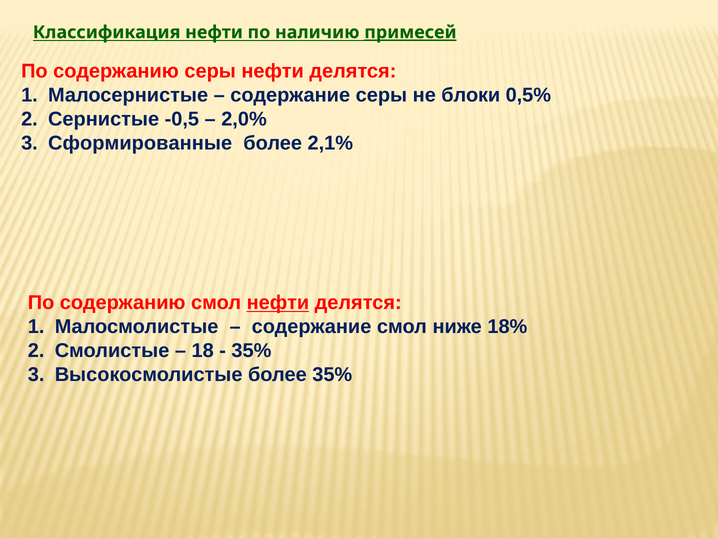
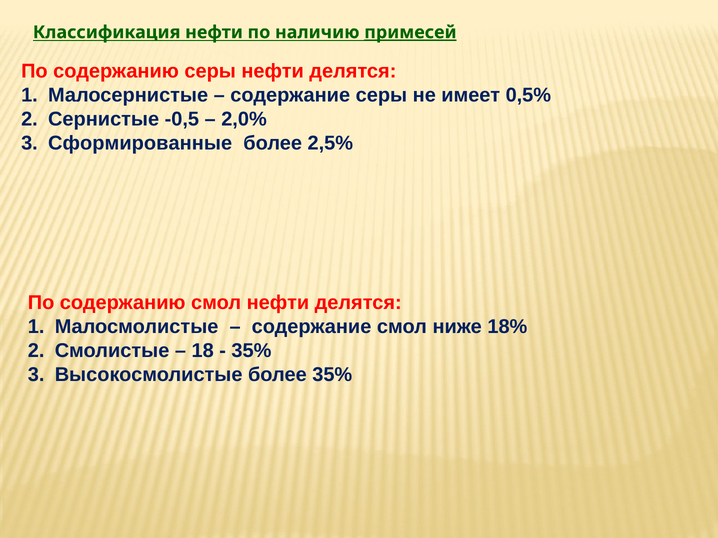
блоки: блоки -> имеет
2,1%: 2,1% -> 2,5%
нефти at (278, 303) underline: present -> none
